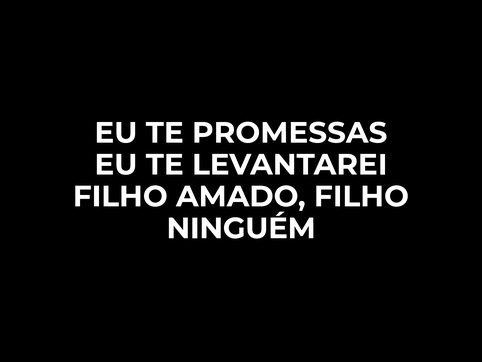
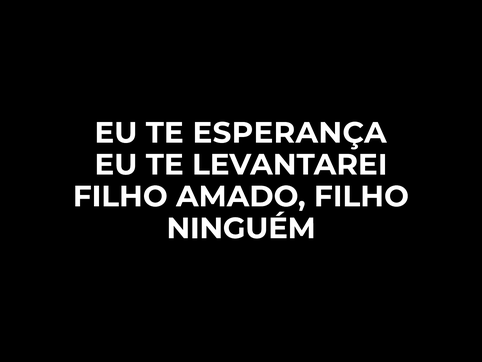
PROMESSAS: PROMESSAS -> ESPERANÇA
